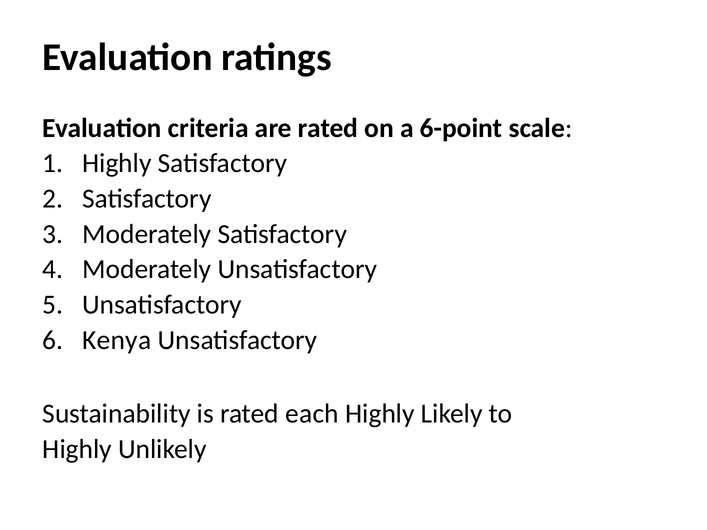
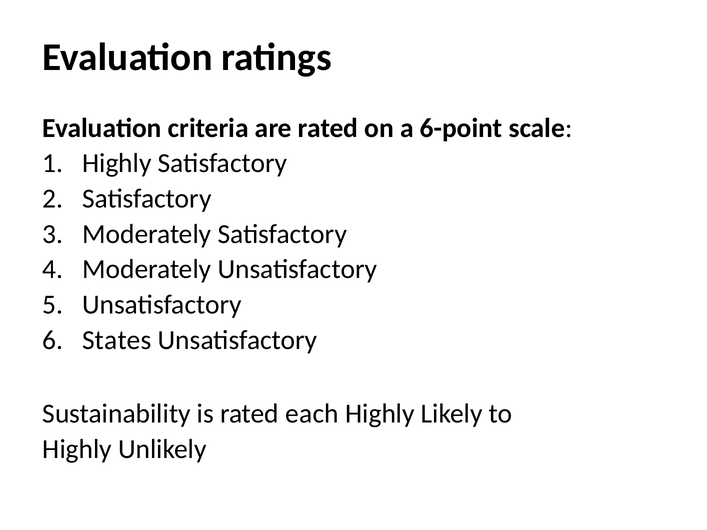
Kenya: Kenya -> States
